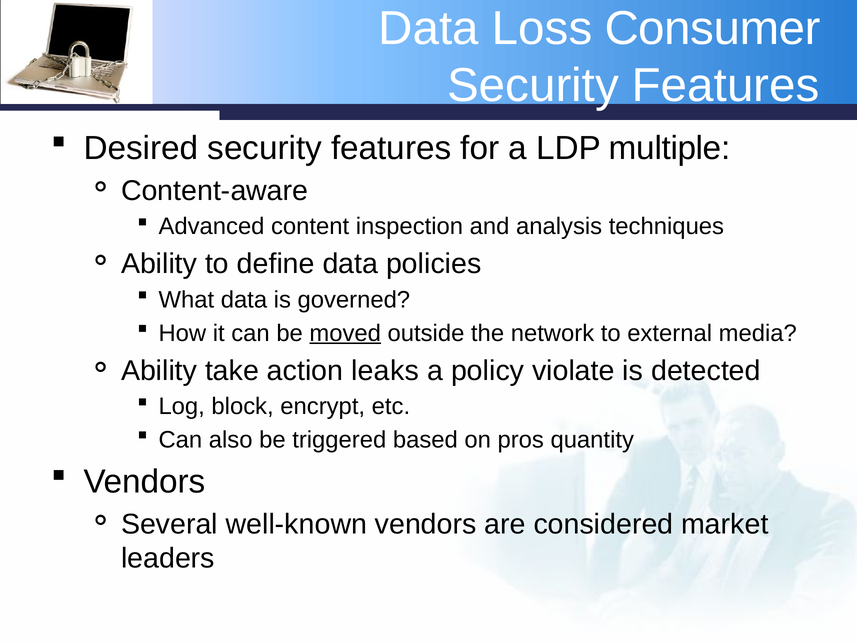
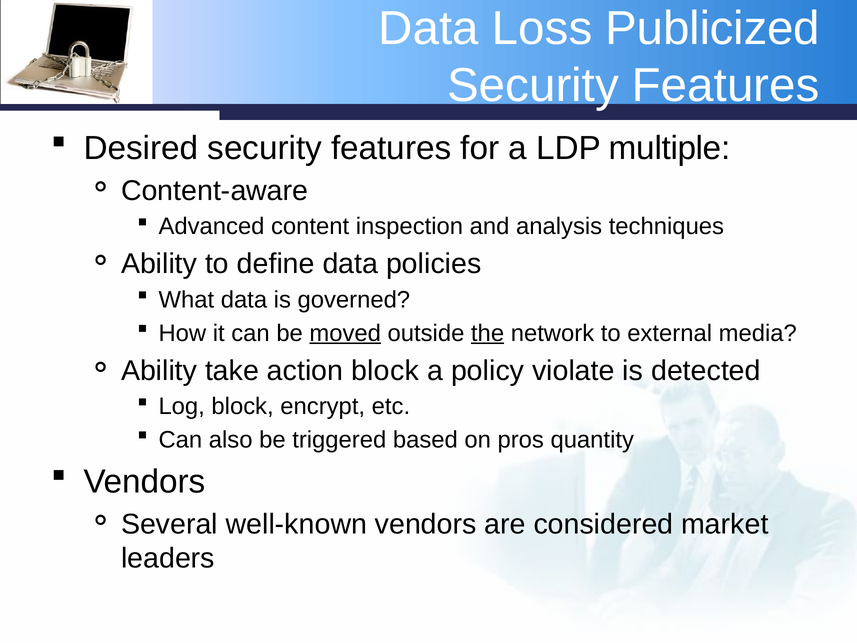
Consumer: Consumer -> Publicized
the underline: none -> present
action leaks: leaks -> block
